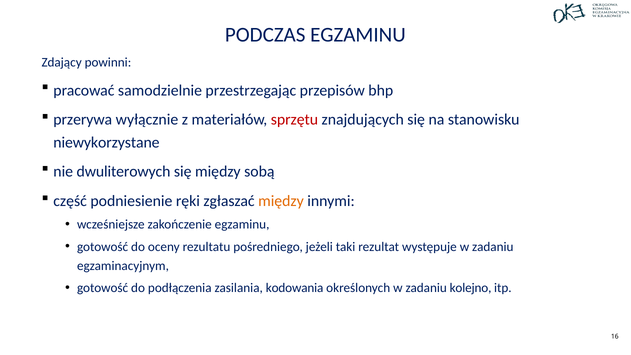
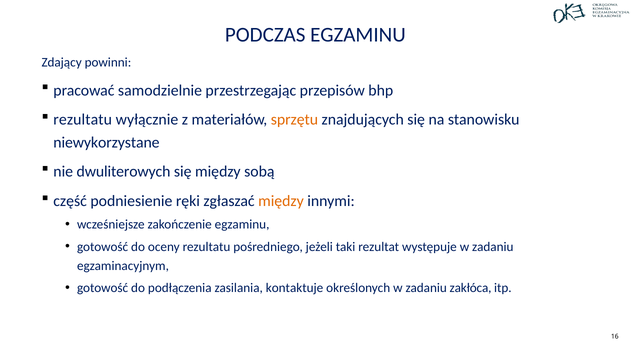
przerywa at (83, 120): przerywa -> rezultatu
sprzętu colour: red -> orange
kodowania: kodowania -> kontaktuje
kolejno: kolejno -> zakłóca
